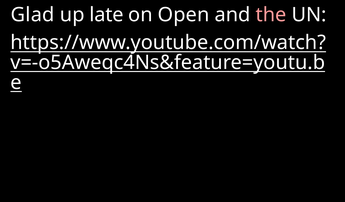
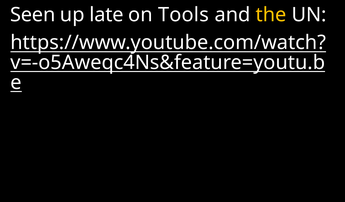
Glad: Glad -> Seen
Open: Open -> Tools
the colour: pink -> yellow
